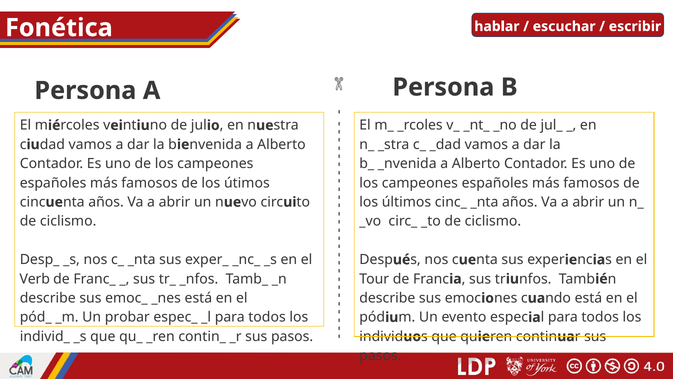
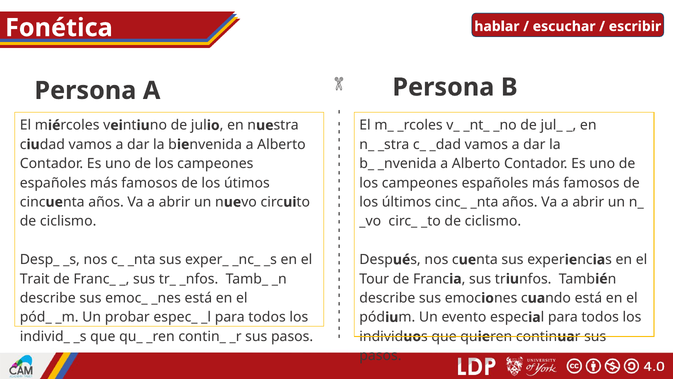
Verb: Verb -> Trait
